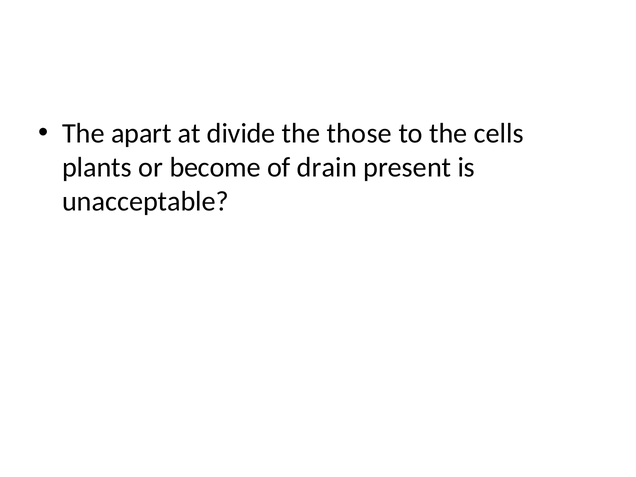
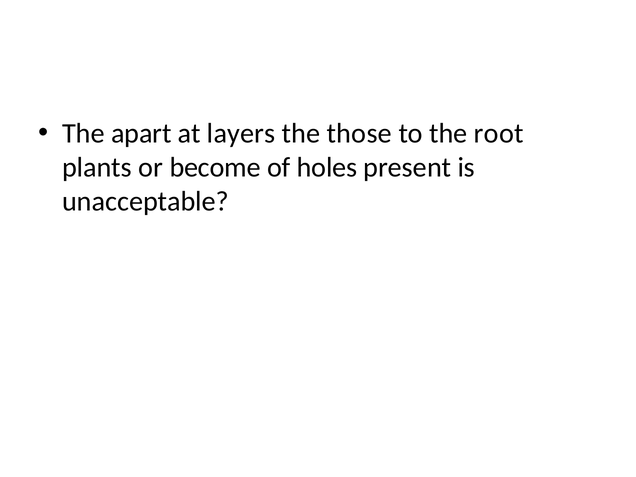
divide: divide -> layers
cells: cells -> root
drain: drain -> holes
